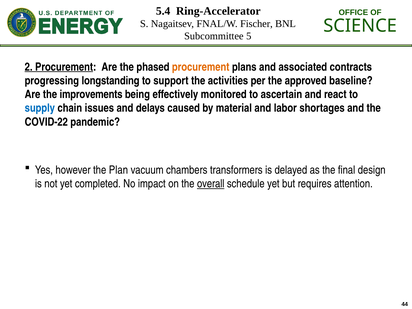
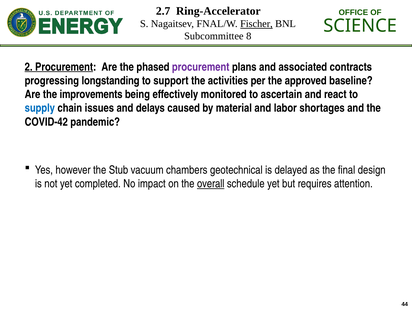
5.4: 5.4 -> 2.7
Fischer underline: none -> present
5: 5 -> 8
procurement at (201, 67) colour: orange -> purple
COVID-22: COVID-22 -> COVID-42
Plan: Plan -> Stub
transformers: transformers -> geotechnical
